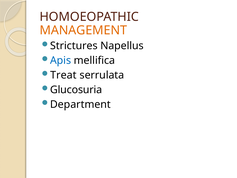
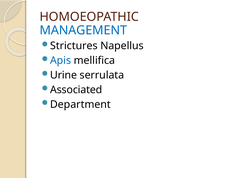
MANAGEMENT colour: orange -> blue
Treat: Treat -> Urine
Glucosuria: Glucosuria -> Associated
